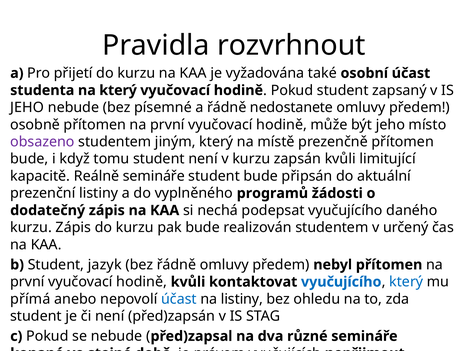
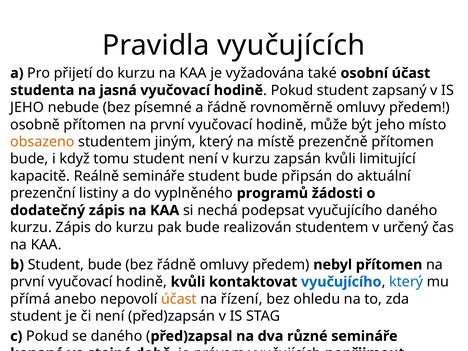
Pravidla rozvrhnout: rozvrhnout -> vyučujících
na který: který -> jasná
nedostanete: nedostanete -> rovnoměrně
obsazeno colour: purple -> orange
b Student jazyk: jazyk -> bude
účast at (179, 299) colour: blue -> orange
na listiny: listiny -> řízení
se nebude: nebude -> daného
